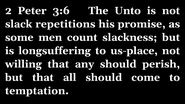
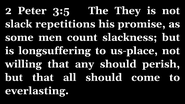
3:6: 3:6 -> 3:5
Unto: Unto -> They
temptation: temptation -> everlasting
